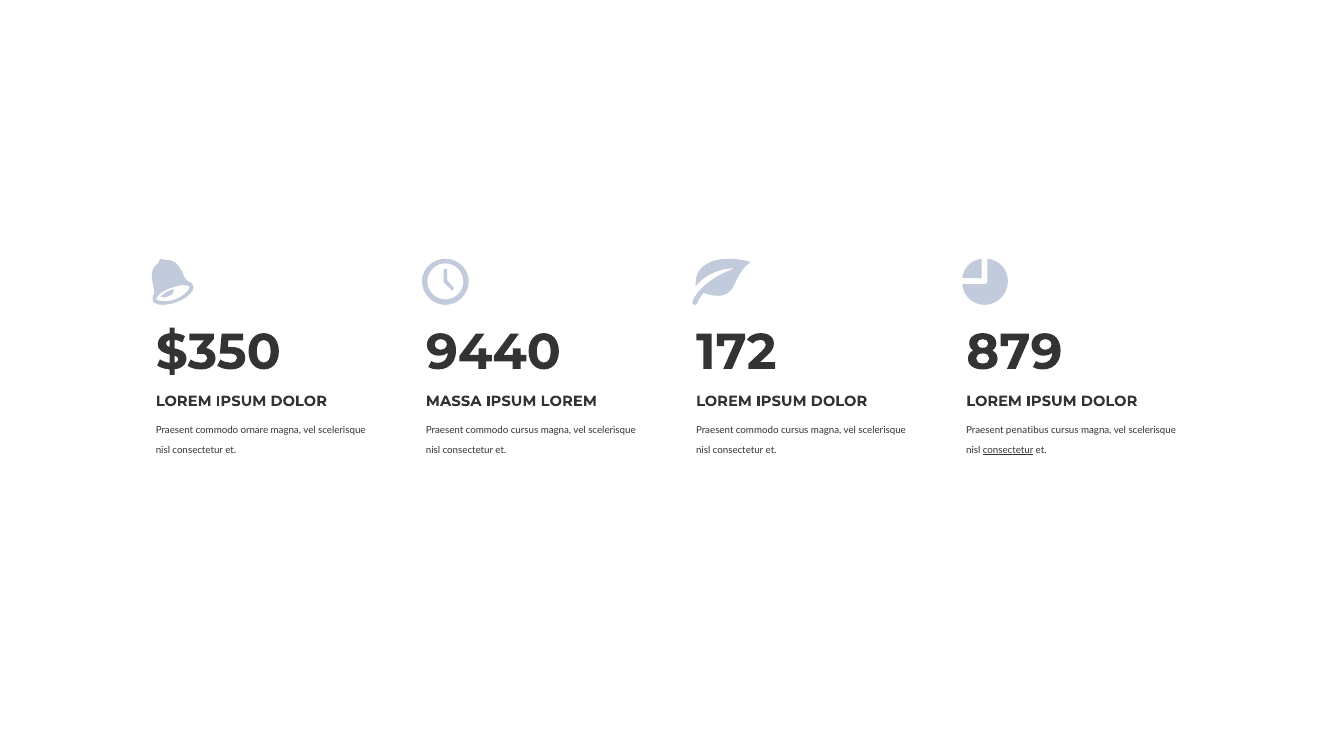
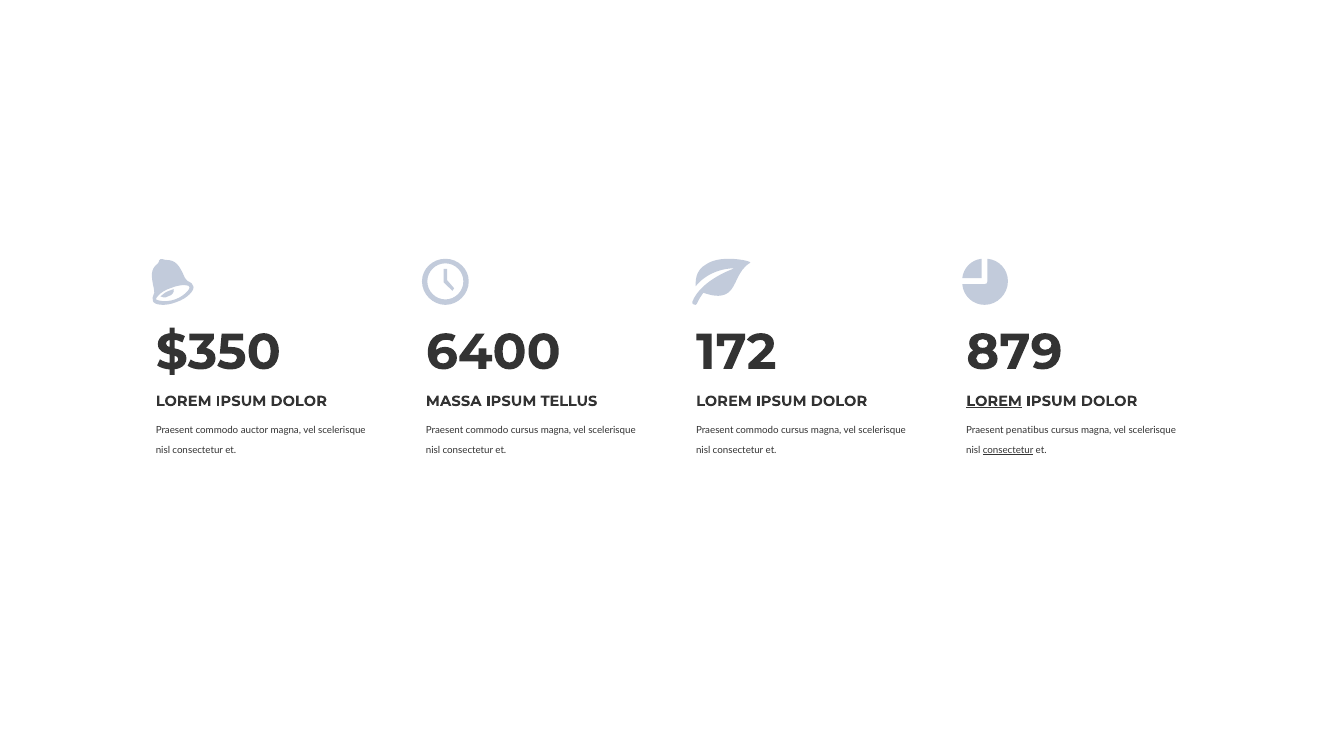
9440: 9440 -> 6400
IPSUM LOREM: LOREM -> TELLUS
LOREM at (994, 401) underline: none -> present
ornare: ornare -> auctor
